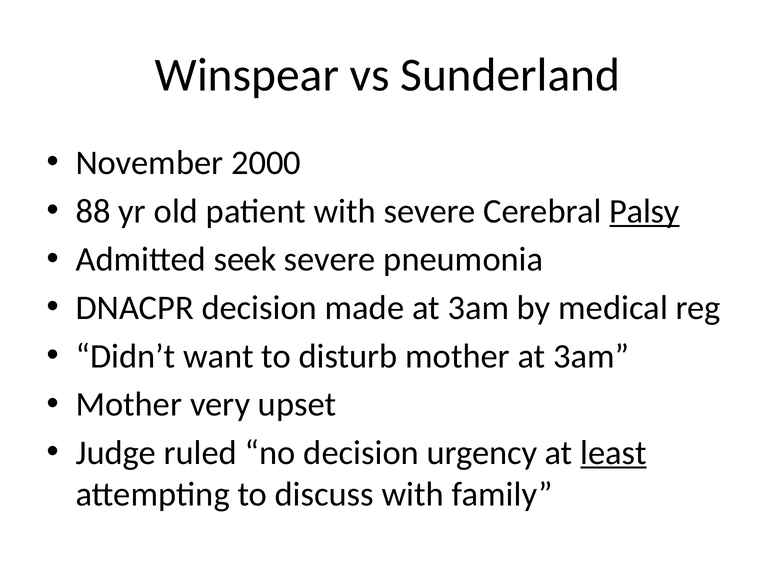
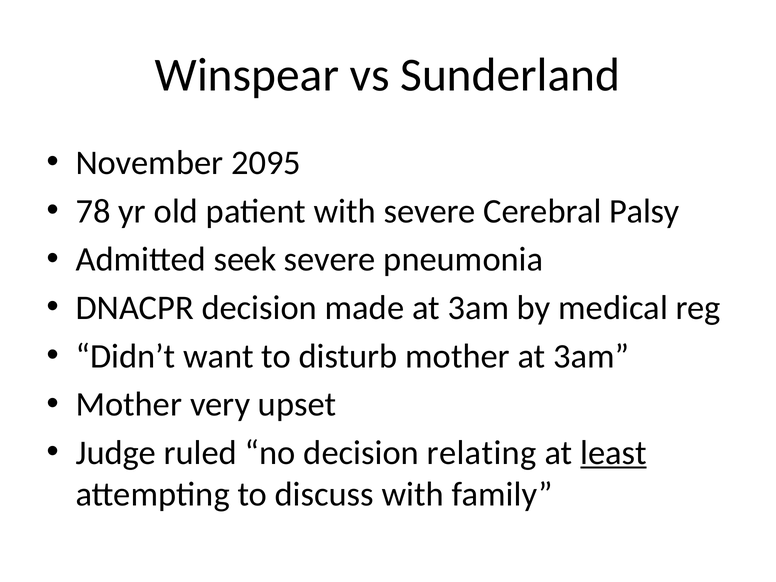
2000: 2000 -> 2095
88: 88 -> 78
Palsy underline: present -> none
urgency: urgency -> relating
